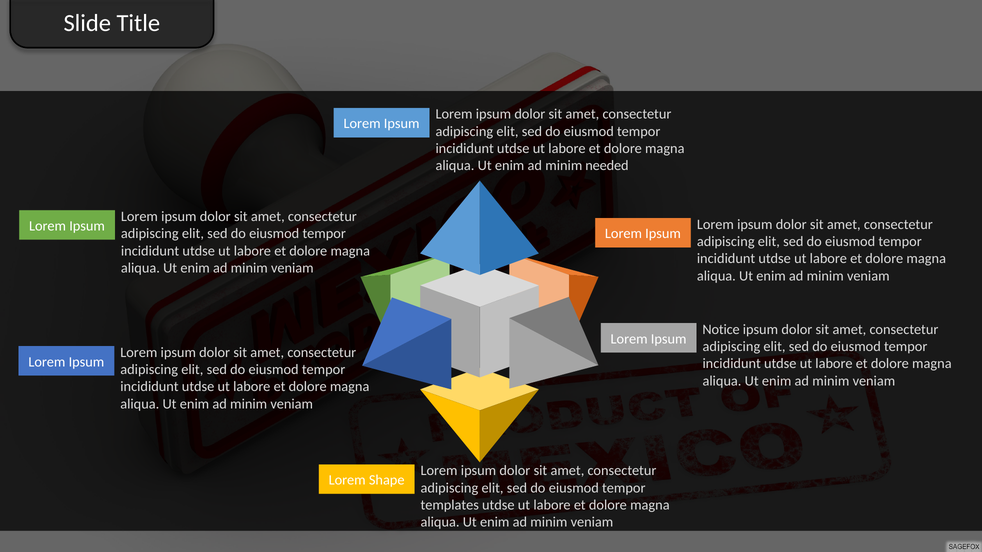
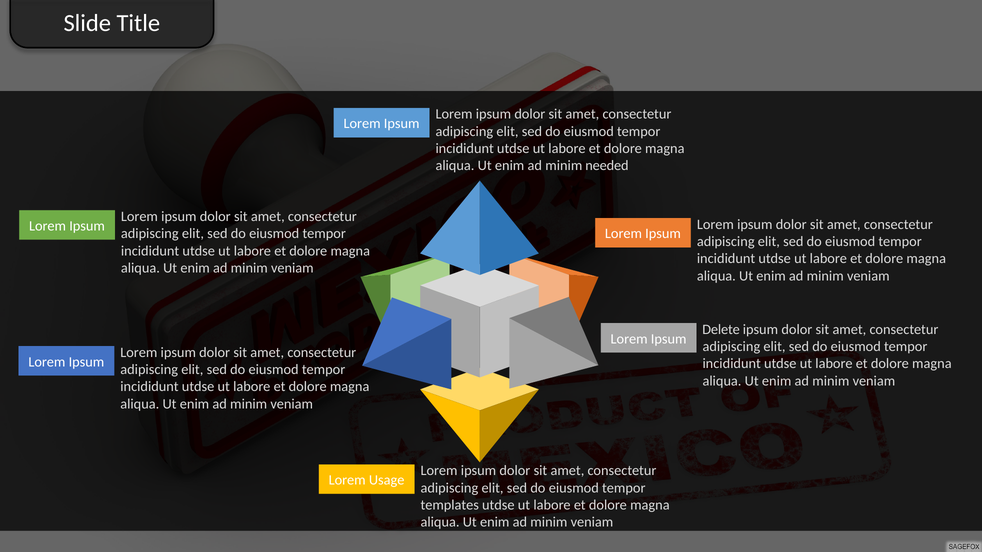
Notice: Notice -> Delete
Shape: Shape -> Usage
